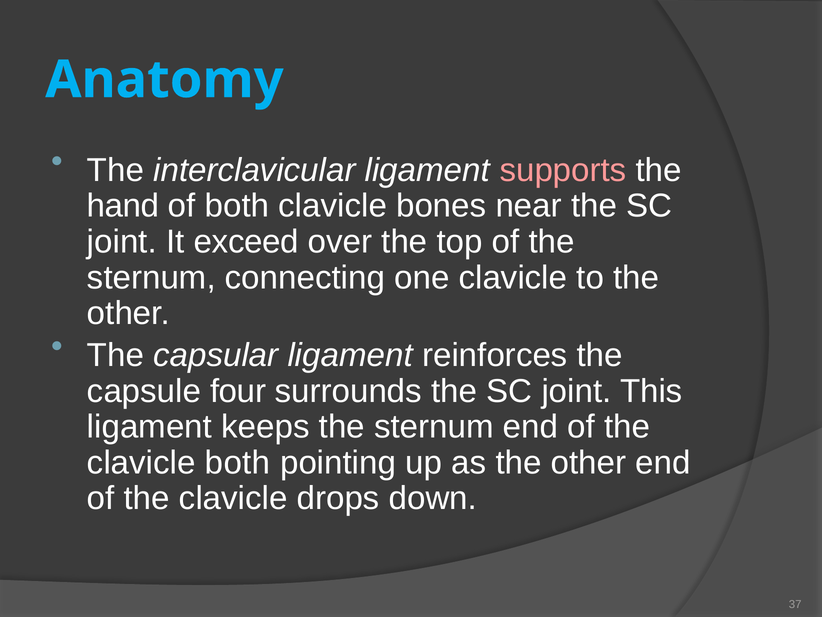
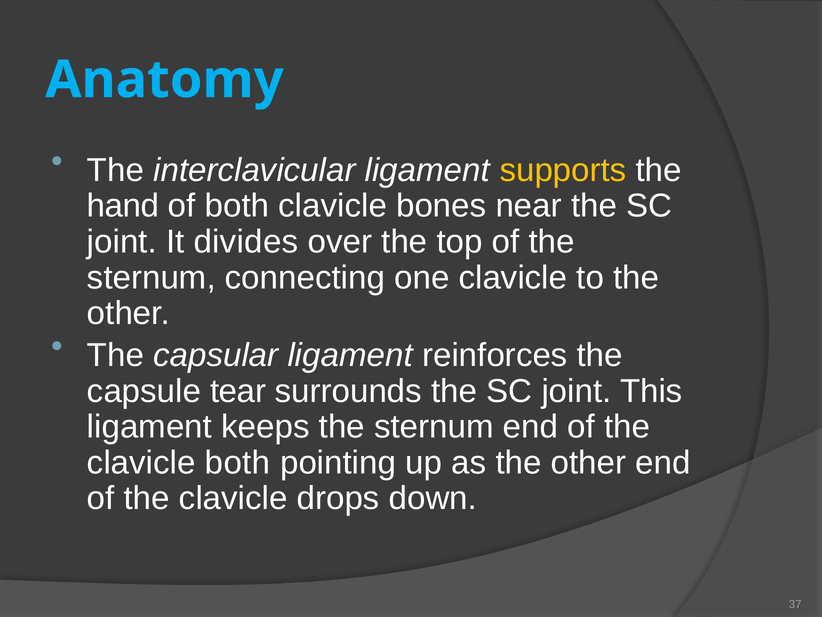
supports colour: pink -> yellow
exceed: exceed -> divides
four: four -> tear
